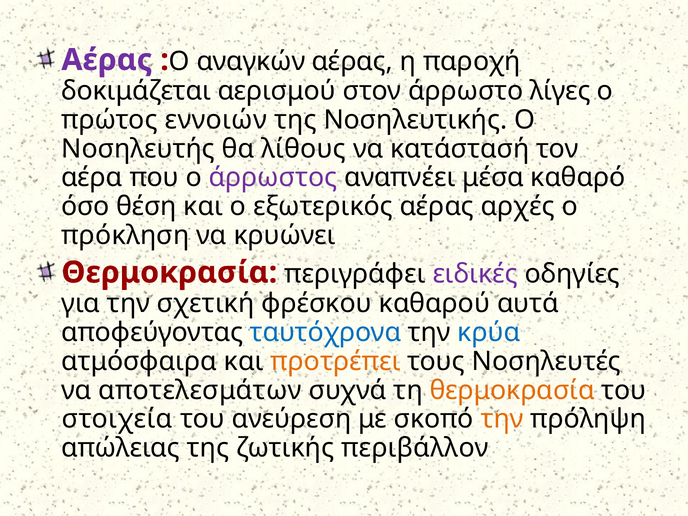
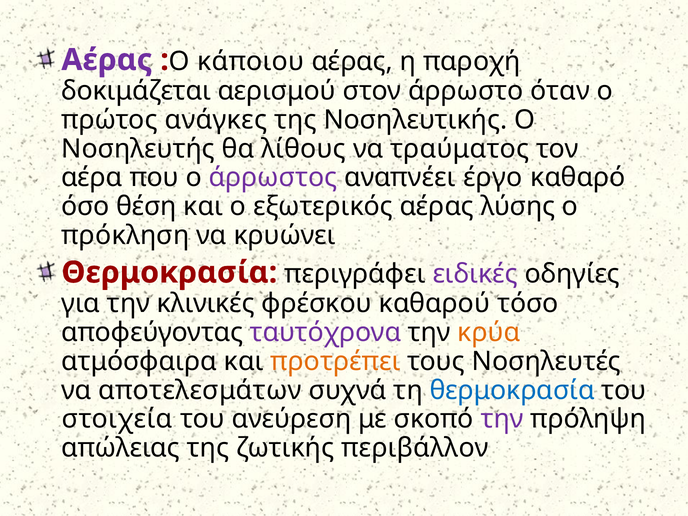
αναγκών: αναγκών -> κάποιου
λίγες: λίγες -> όταν
εννοιών: εννοιών -> ανάγκες
κατάστασή: κατάστασή -> τραύματος
μέσα: μέσα -> έργο
αρχές: αρχές -> λύσης
σχετική: σχετική -> κλινικές
αυτά: αυτά -> τόσο
ταυτόχρονα colour: blue -> purple
κρύα colour: blue -> orange
θερμοκρασία at (512, 390) colour: orange -> blue
την at (502, 419) colour: orange -> purple
